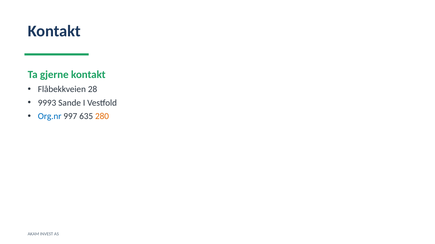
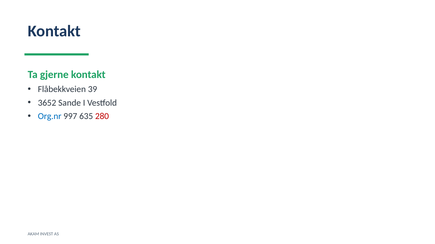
28: 28 -> 39
9993: 9993 -> 3652
280 colour: orange -> red
